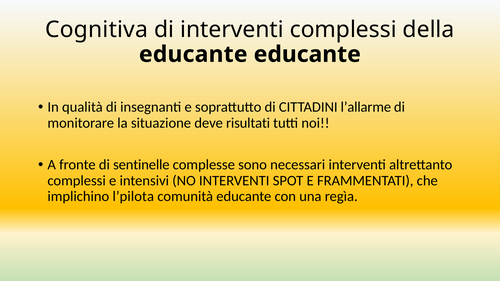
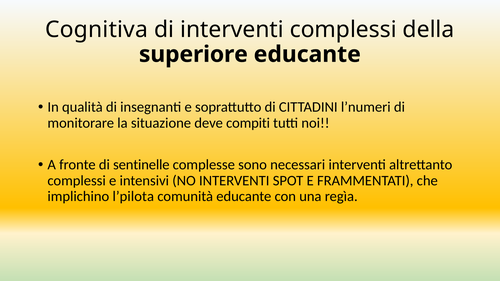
educante at (193, 54): educante -> superiore
l’allarme: l’allarme -> l’numeri
risultati: risultati -> compiti
